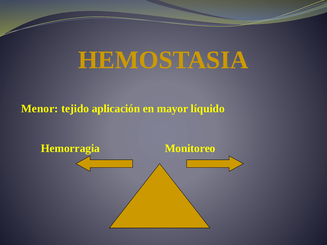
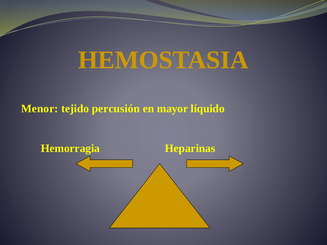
aplicación: aplicación -> percusión
Monitoreo: Monitoreo -> Heparinas
